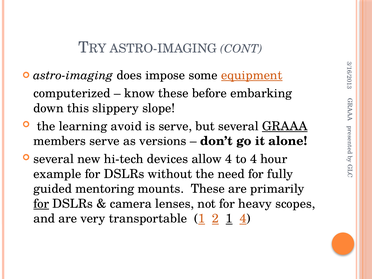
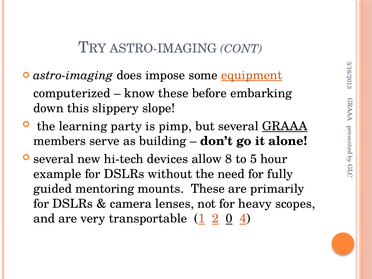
avoid: avoid -> party
is serve: serve -> pimp
versions: versions -> building
allow 4: 4 -> 8
to 4: 4 -> 5
for at (41, 204) underline: present -> none
1 2 1: 1 -> 0
